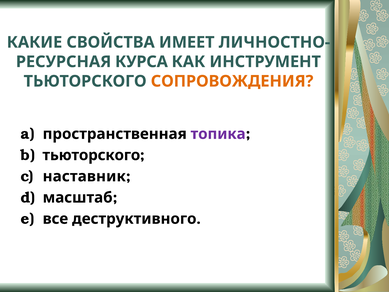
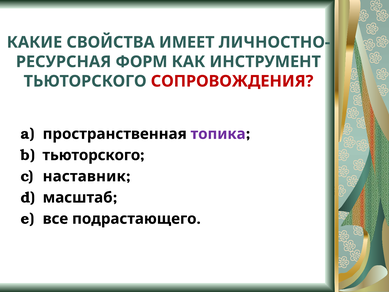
КУРСА: КУРСА -> ФОРМ
СОПРОВОЖДЕНИЯ colour: orange -> red
деструктивного: деструктивного -> подрастающего
